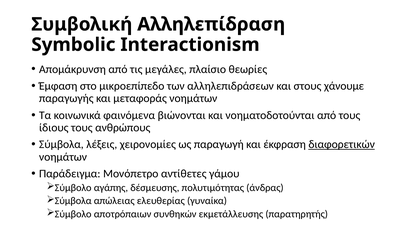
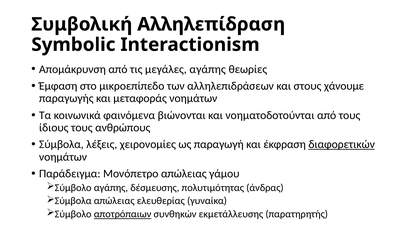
μεγάλες πλαίσιο: πλαίσιο -> αγάπης
Μονόπετρο αντίθετες: αντίθετες -> απώλειας
αποτρόπαιων underline: none -> present
